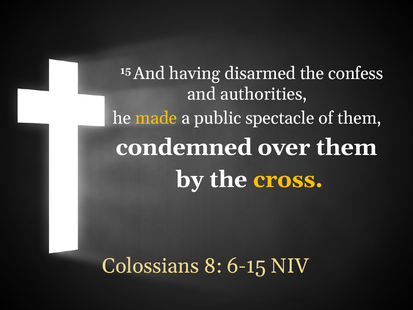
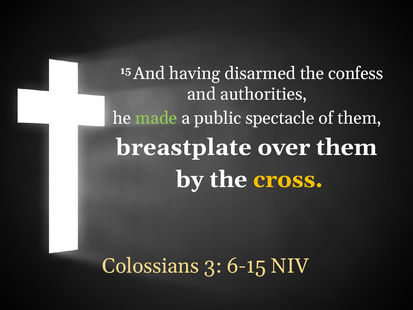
made colour: yellow -> light green
condemned: condemned -> breastplate
8: 8 -> 3
